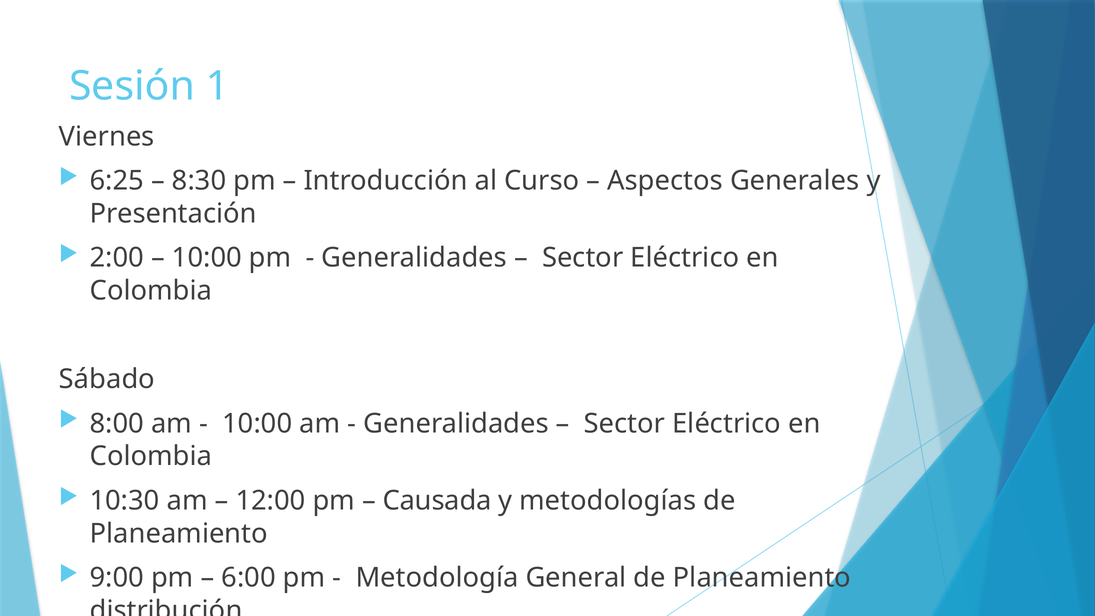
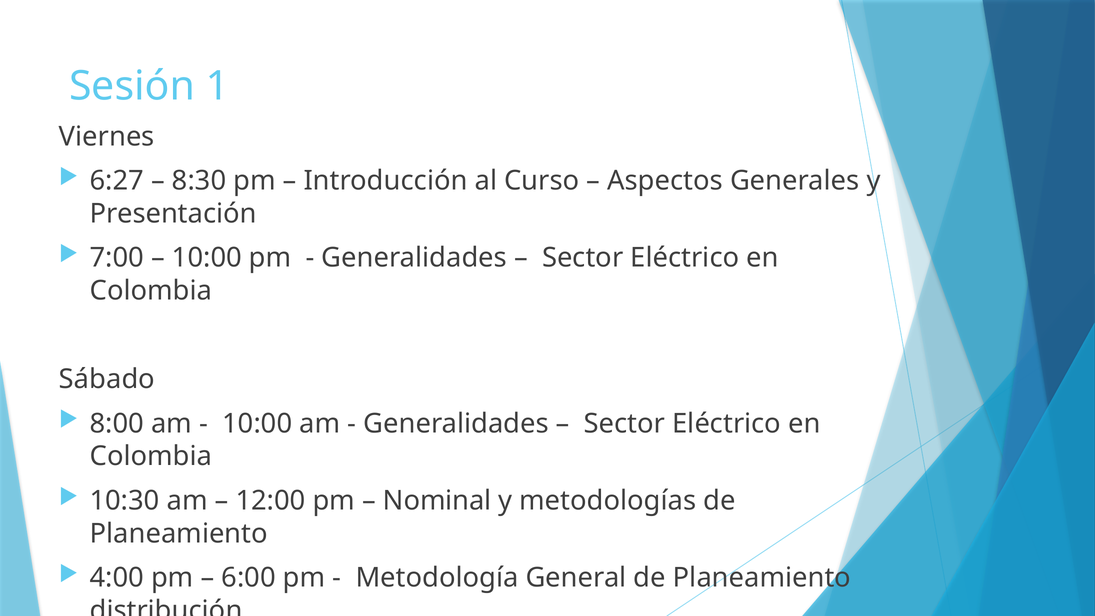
6:25: 6:25 -> 6:27
2:00: 2:00 -> 7:00
Causada: Causada -> Nominal
9:00: 9:00 -> 4:00
